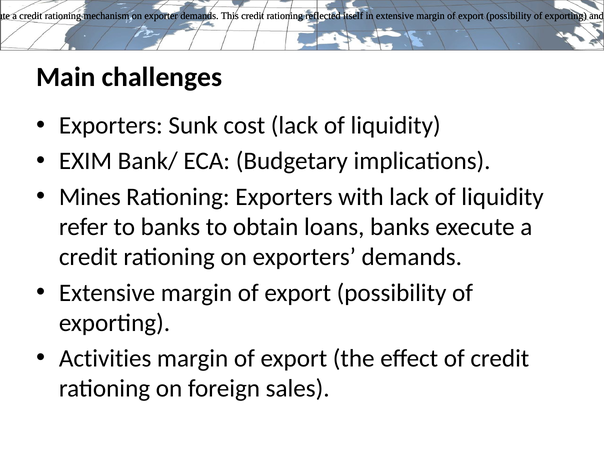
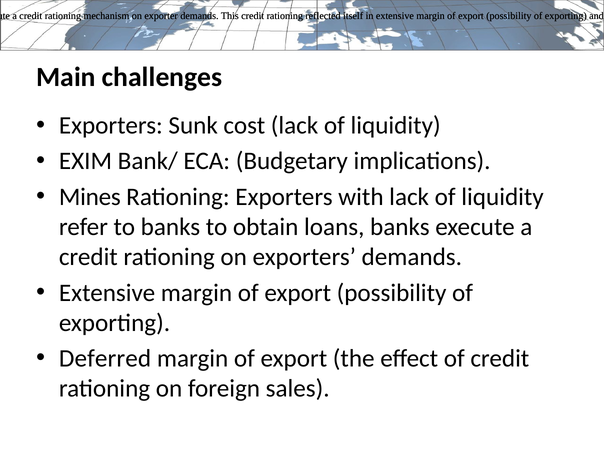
Activities: Activities -> Deferred
